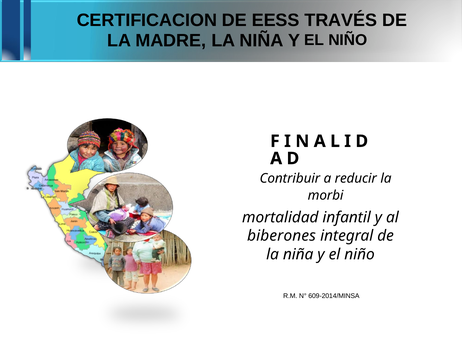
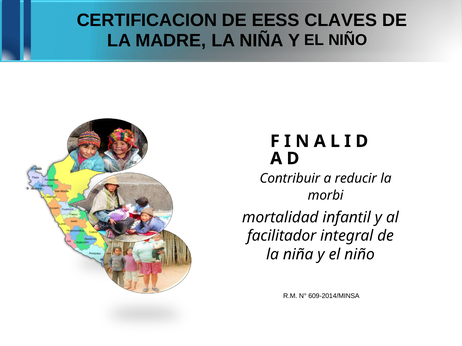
TRAVÉS: TRAVÉS -> CLAVES
biberones: biberones -> facilitador
